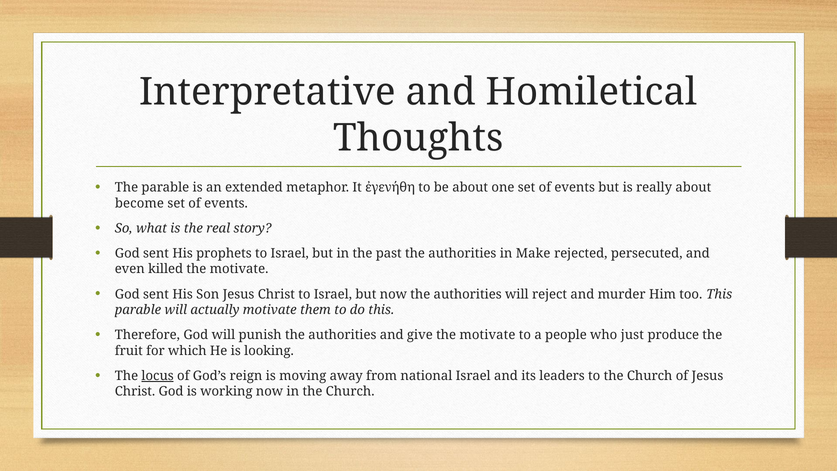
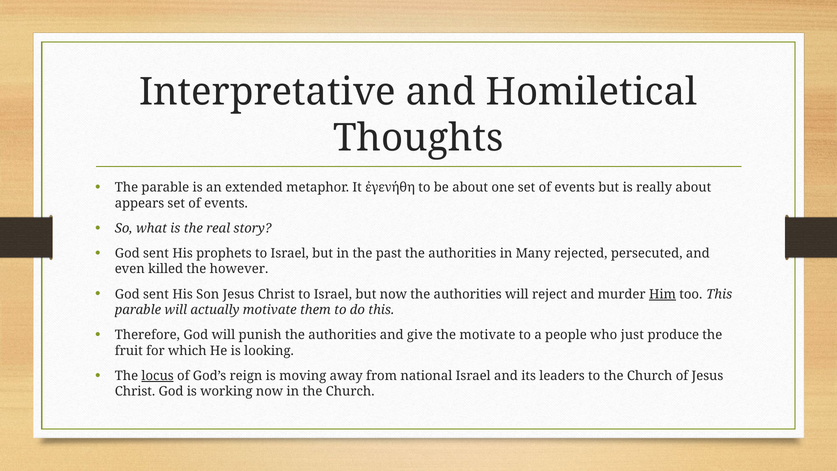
become: become -> appears
Make: Make -> Many
killed the motivate: motivate -> however
Him underline: none -> present
